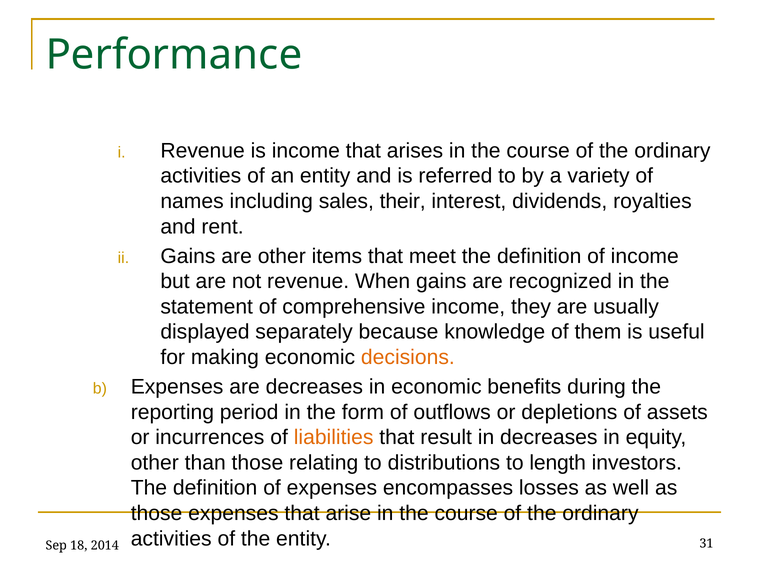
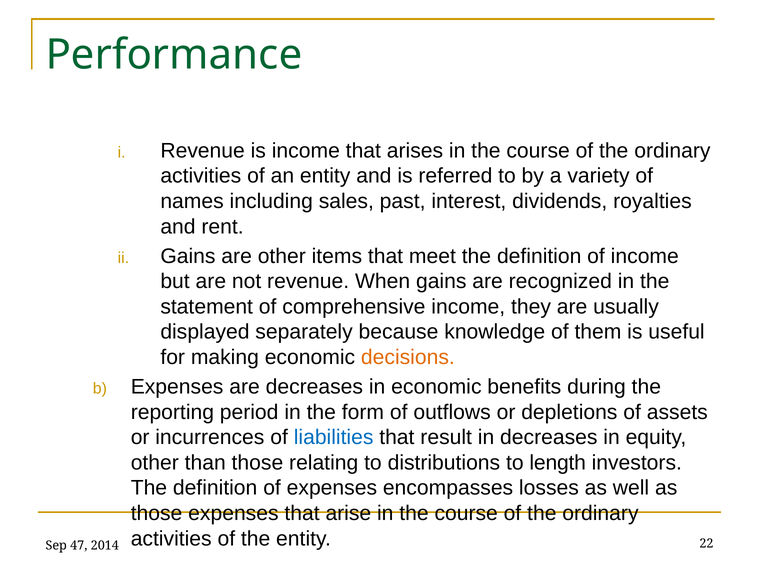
their: their -> past
liabilities colour: orange -> blue
18: 18 -> 47
31: 31 -> 22
